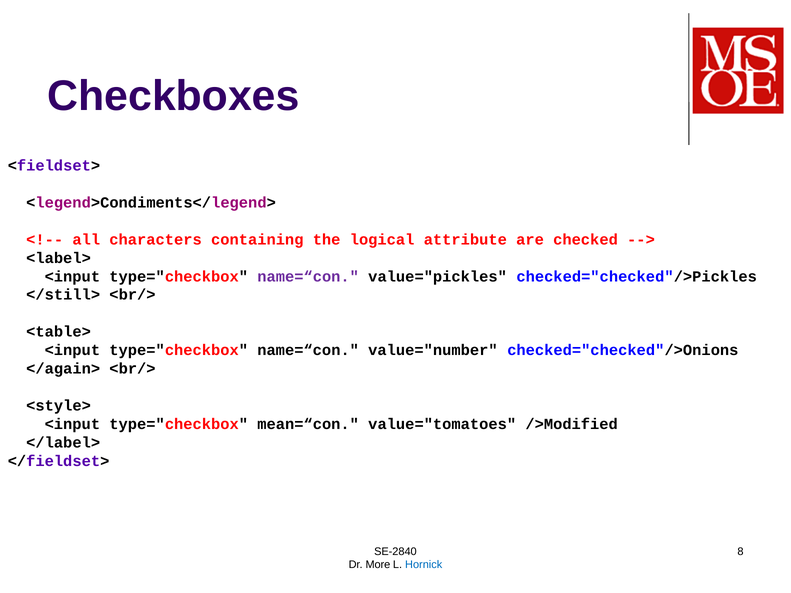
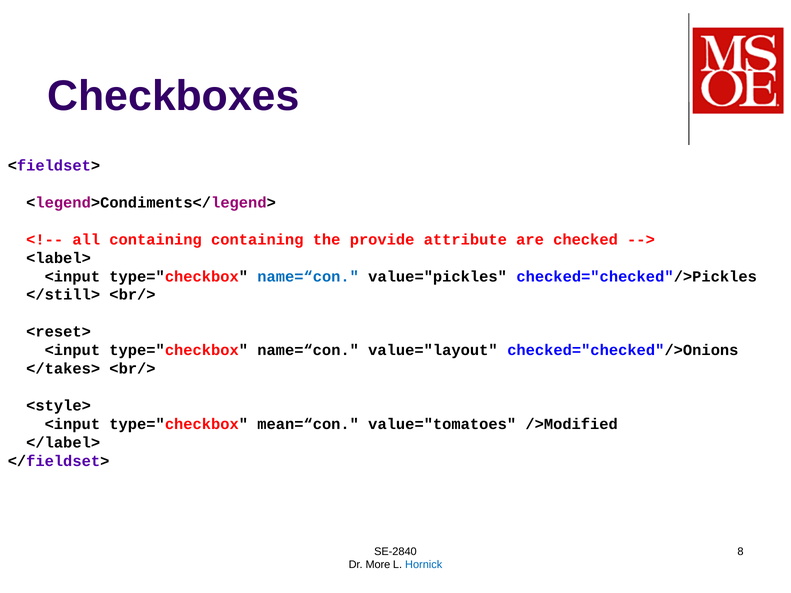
all characters: characters -> containing
logical: logical -> provide
name=“con at (308, 277) colour: purple -> blue
<table>: <table> -> <reset>
value="number: value="number -> value="layout
</again>: </again> -> </takes>
